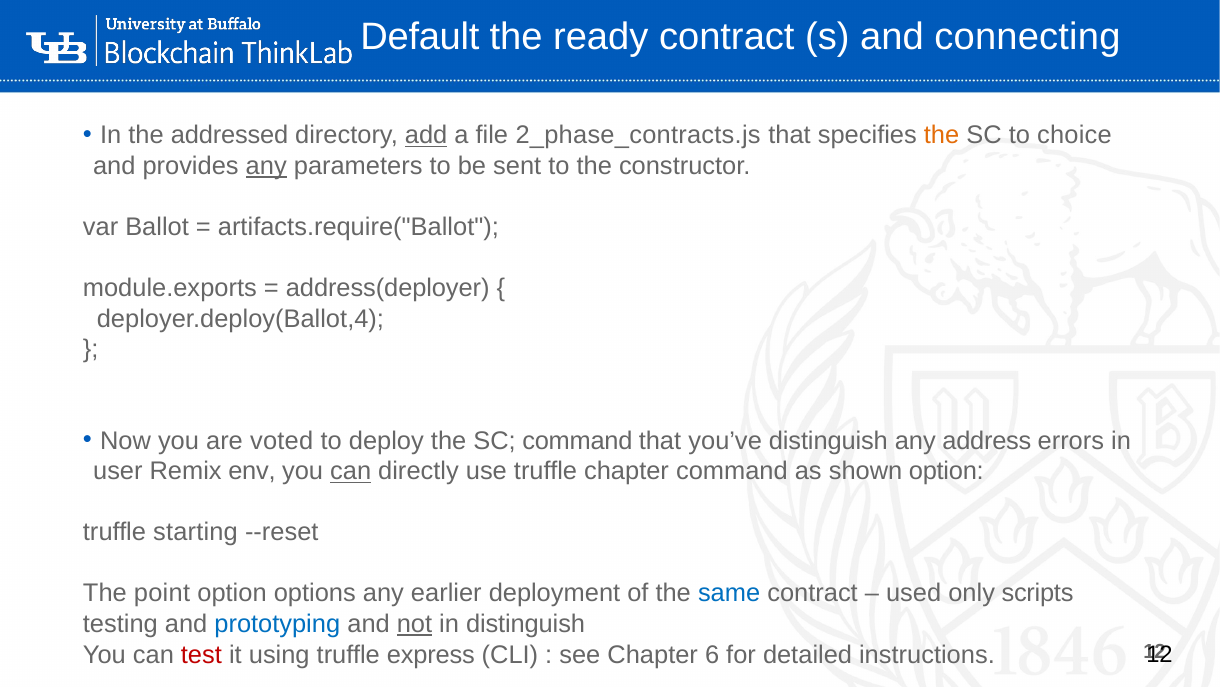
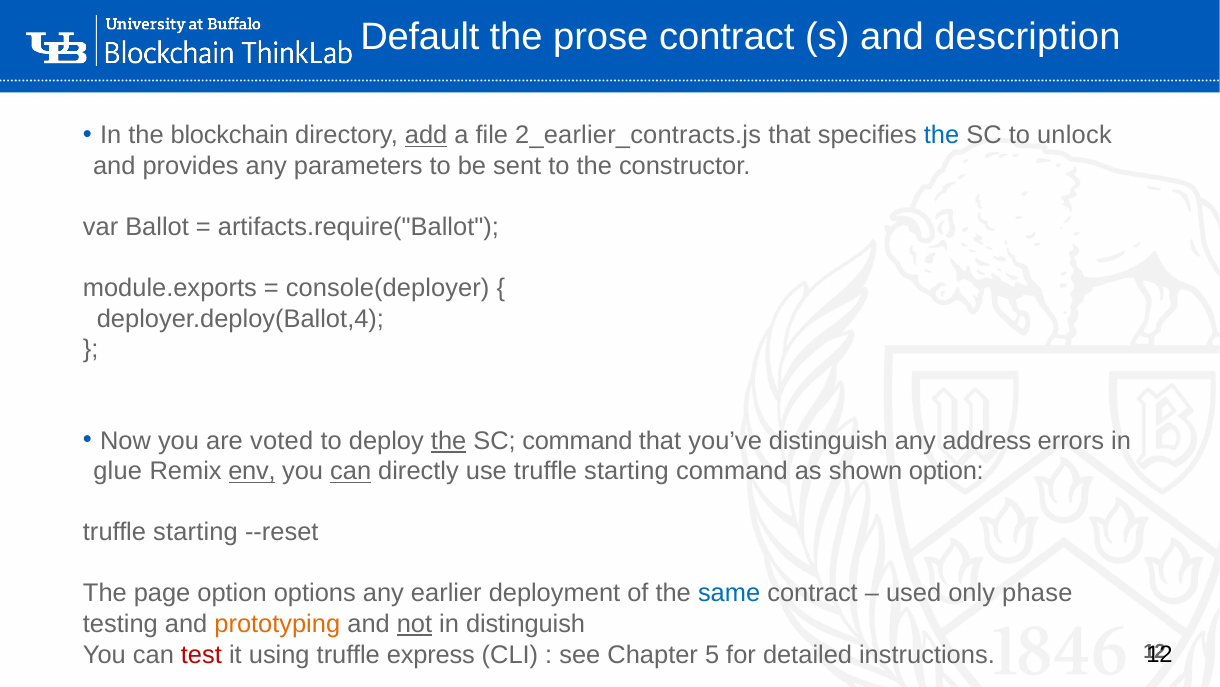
ready: ready -> prose
connecting: connecting -> description
addressed: addressed -> blockchain
2_phase_contracts.js: 2_phase_contracts.js -> 2_earlier_contracts.js
the at (942, 135) colour: orange -> blue
choice: choice -> unlock
any at (266, 166) underline: present -> none
address(deployer: address(deployer -> console(deployer
the at (449, 440) underline: none -> present
user: user -> glue
env underline: none -> present
use truffle chapter: chapter -> starting
point: point -> page
scripts: scripts -> phase
prototyping colour: blue -> orange
6: 6 -> 5
